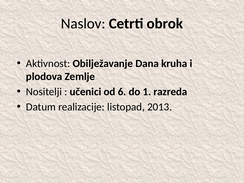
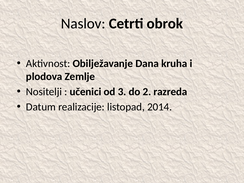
6: 6 -> 3
1: 1 -> 2
2013: 2013 -> 2014
